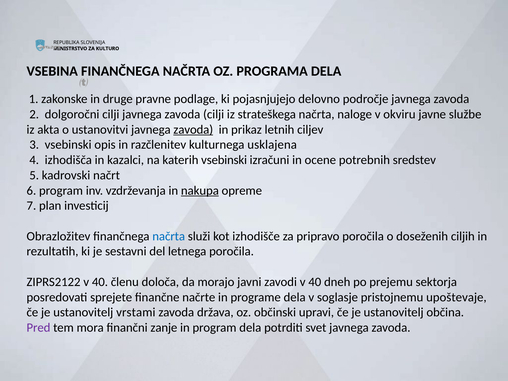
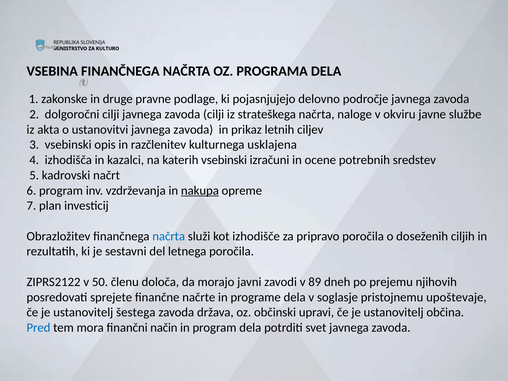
zavoda at (193, 130) underline: present -> none
ZIPRS2122 v 40: 40 -> 50
zavodi v 40: 40 -> 89
sektorja: sektorja -> njihovih
vrstami: vrstami -> šestega
Pred colour: purple -> blue
zanje: zanje -> način
